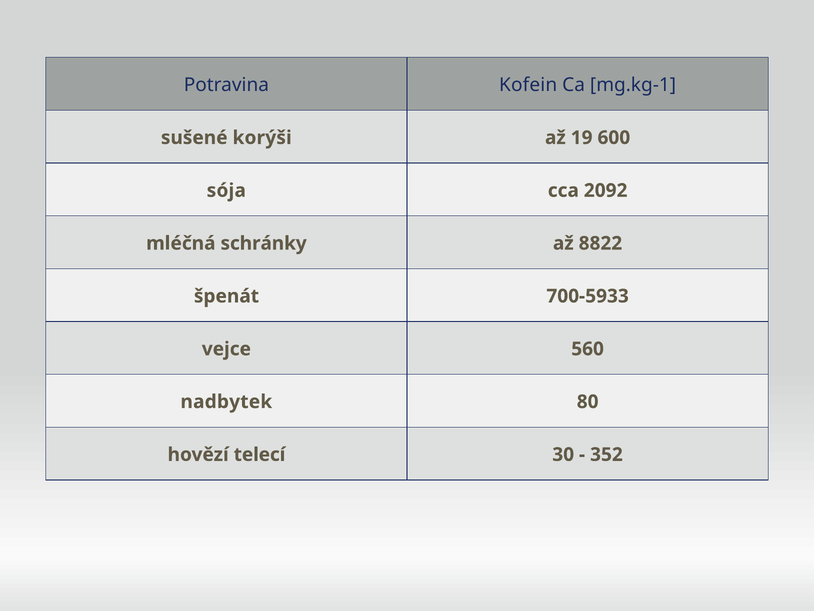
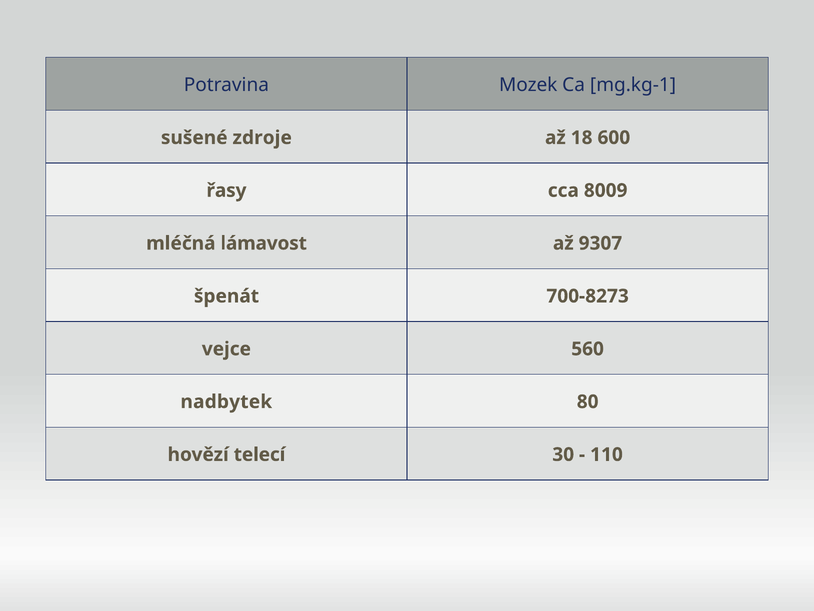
Kofein: Kofein -> Mozek
korýši: korýši -> zdroje
19: 19 -> 18
sója: sója -> řasy
2092: 2092 -> 8009
schránky: schránky -> lámavost
8822: 8822 -> 9307
700-5933: 700-5933 -> 700-8273
352: 352 -> 110
